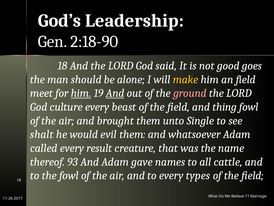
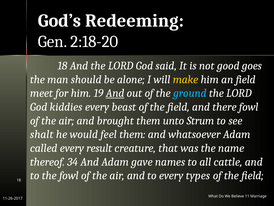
Leadership: Leadership -> Redeeming
2:18-90: 2:18-90 -> 2:18-20
him at (81, 93) underline: present -> none
ground colour: pink -> light blue
culture: culture -> kiddies
thing: thing -> there
Single: Single -> Strum
evil: evil -> feel
93: 93 -> 34
